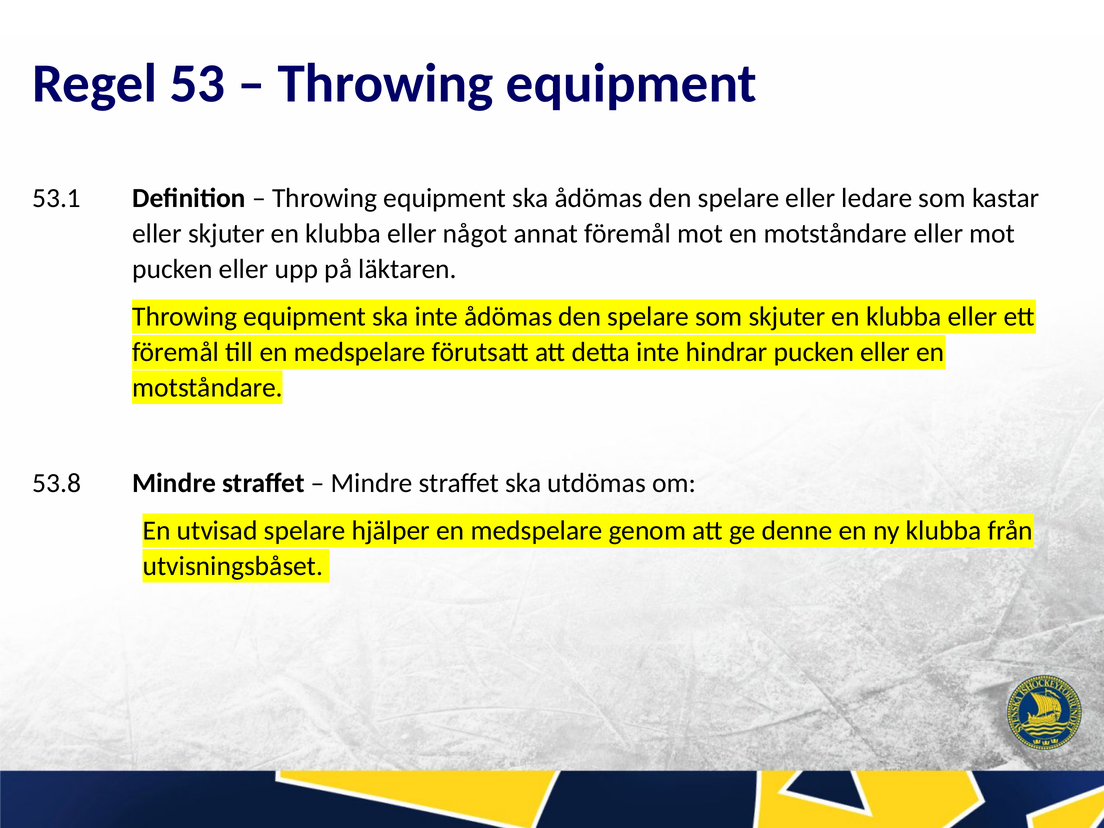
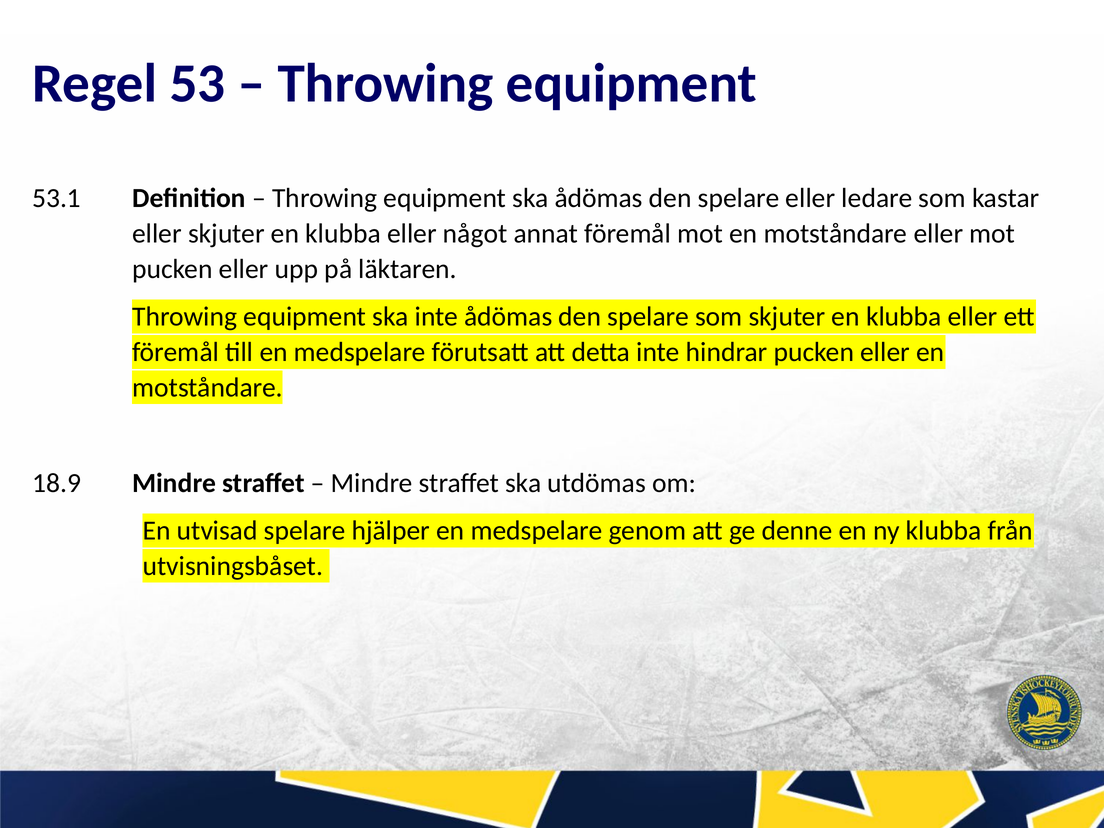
53.8: 53.8 -> 18.9
